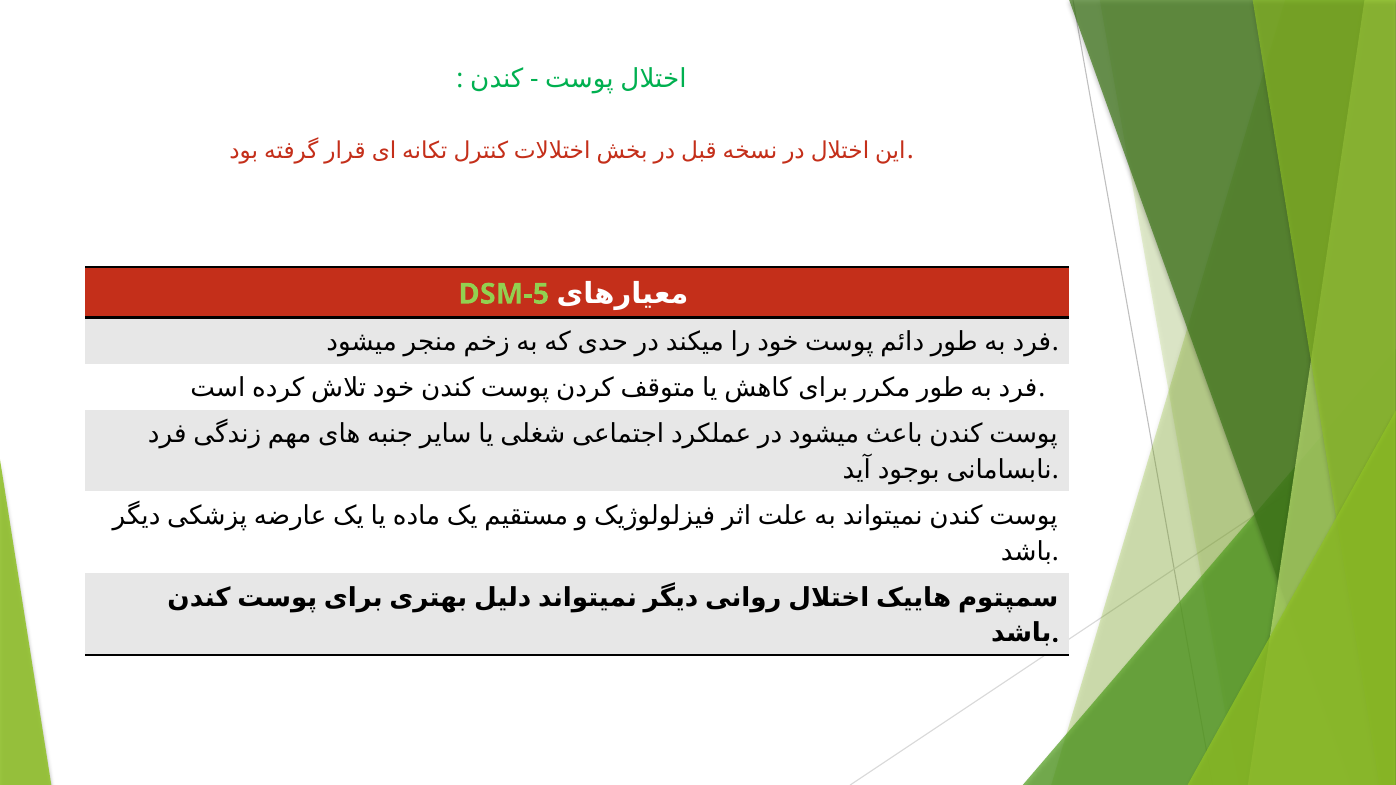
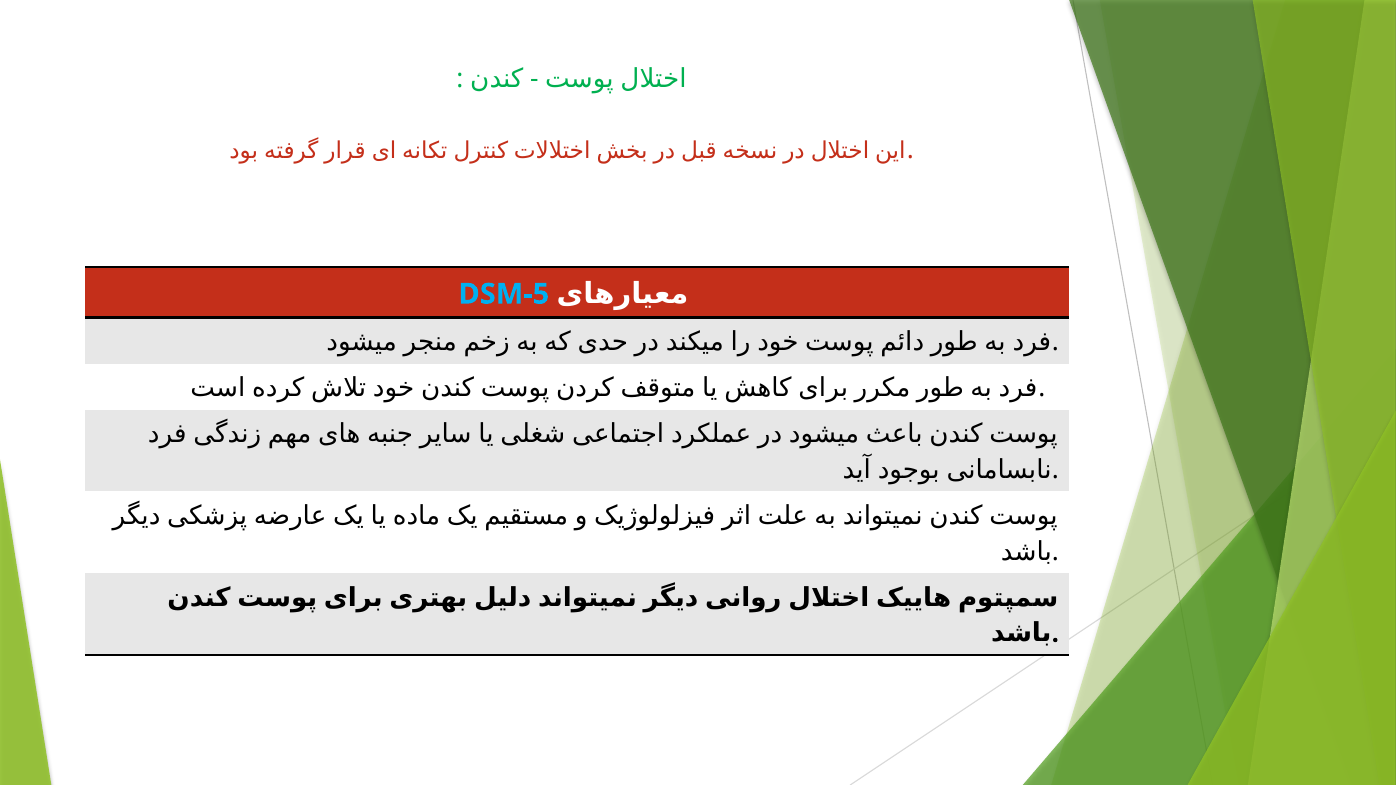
DSM-5 colour: light green -> light blue
